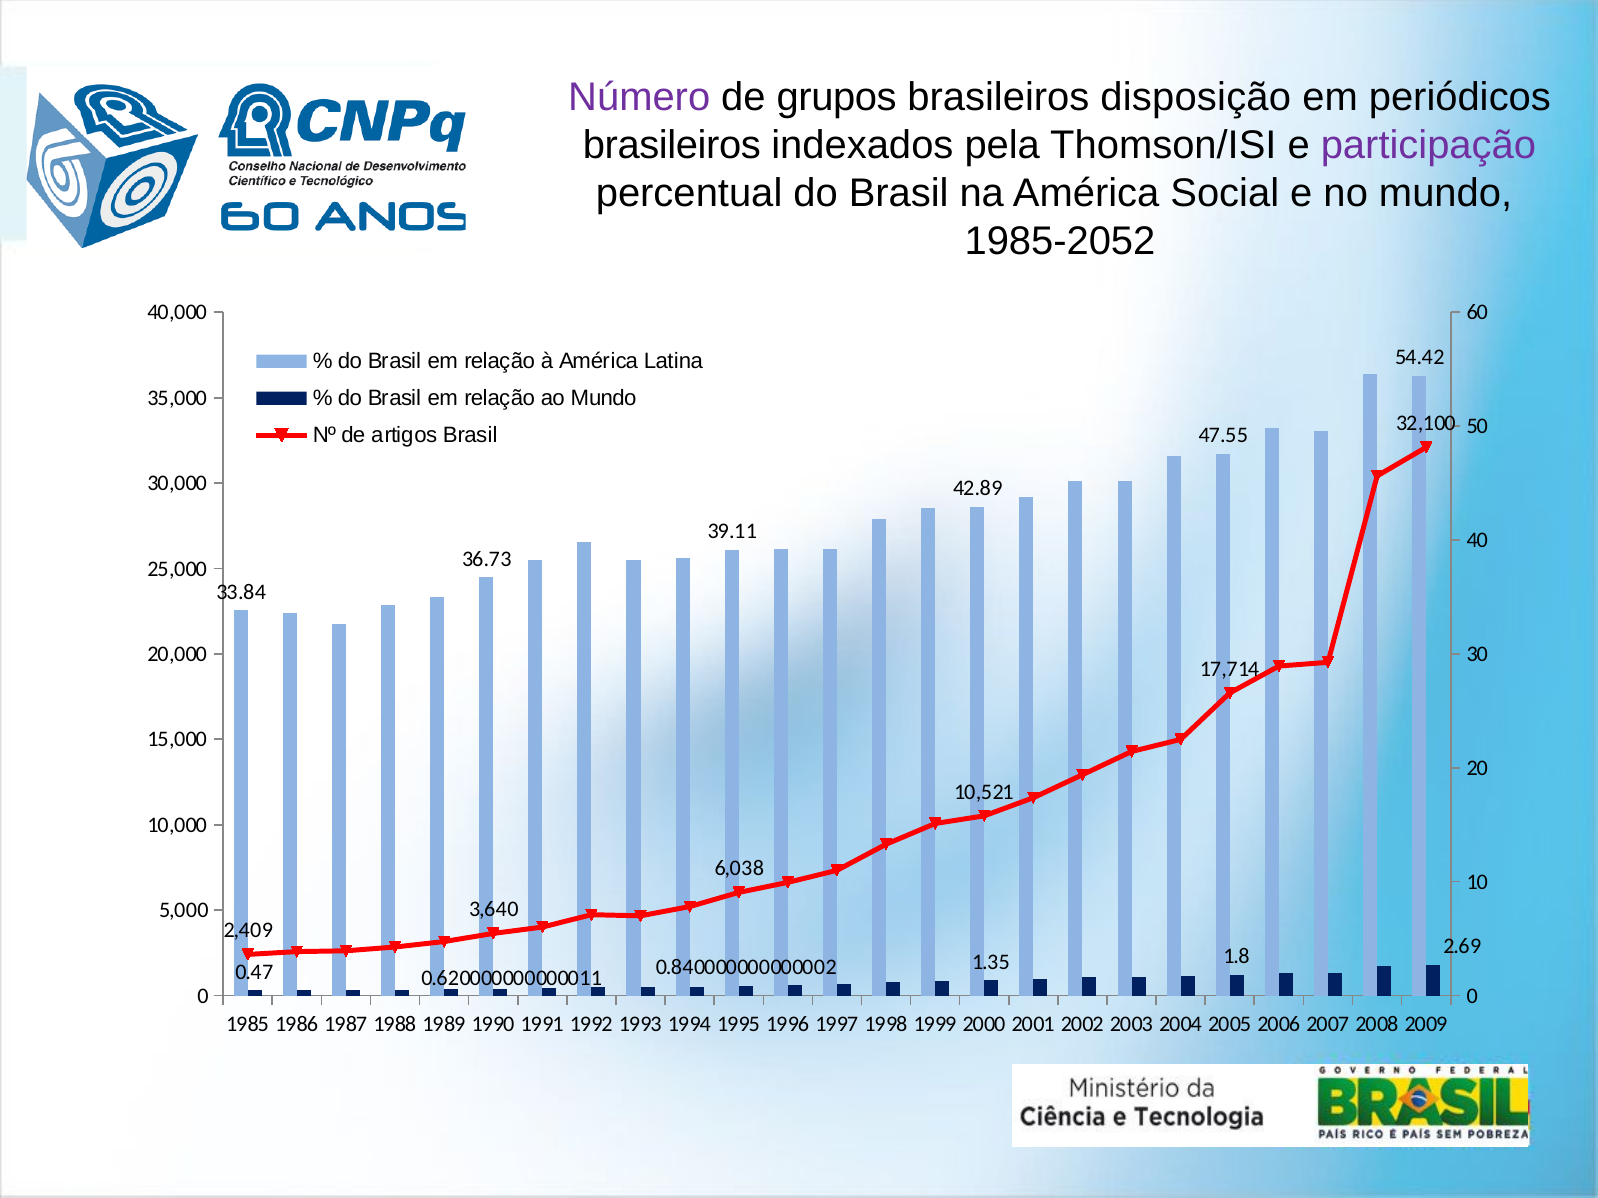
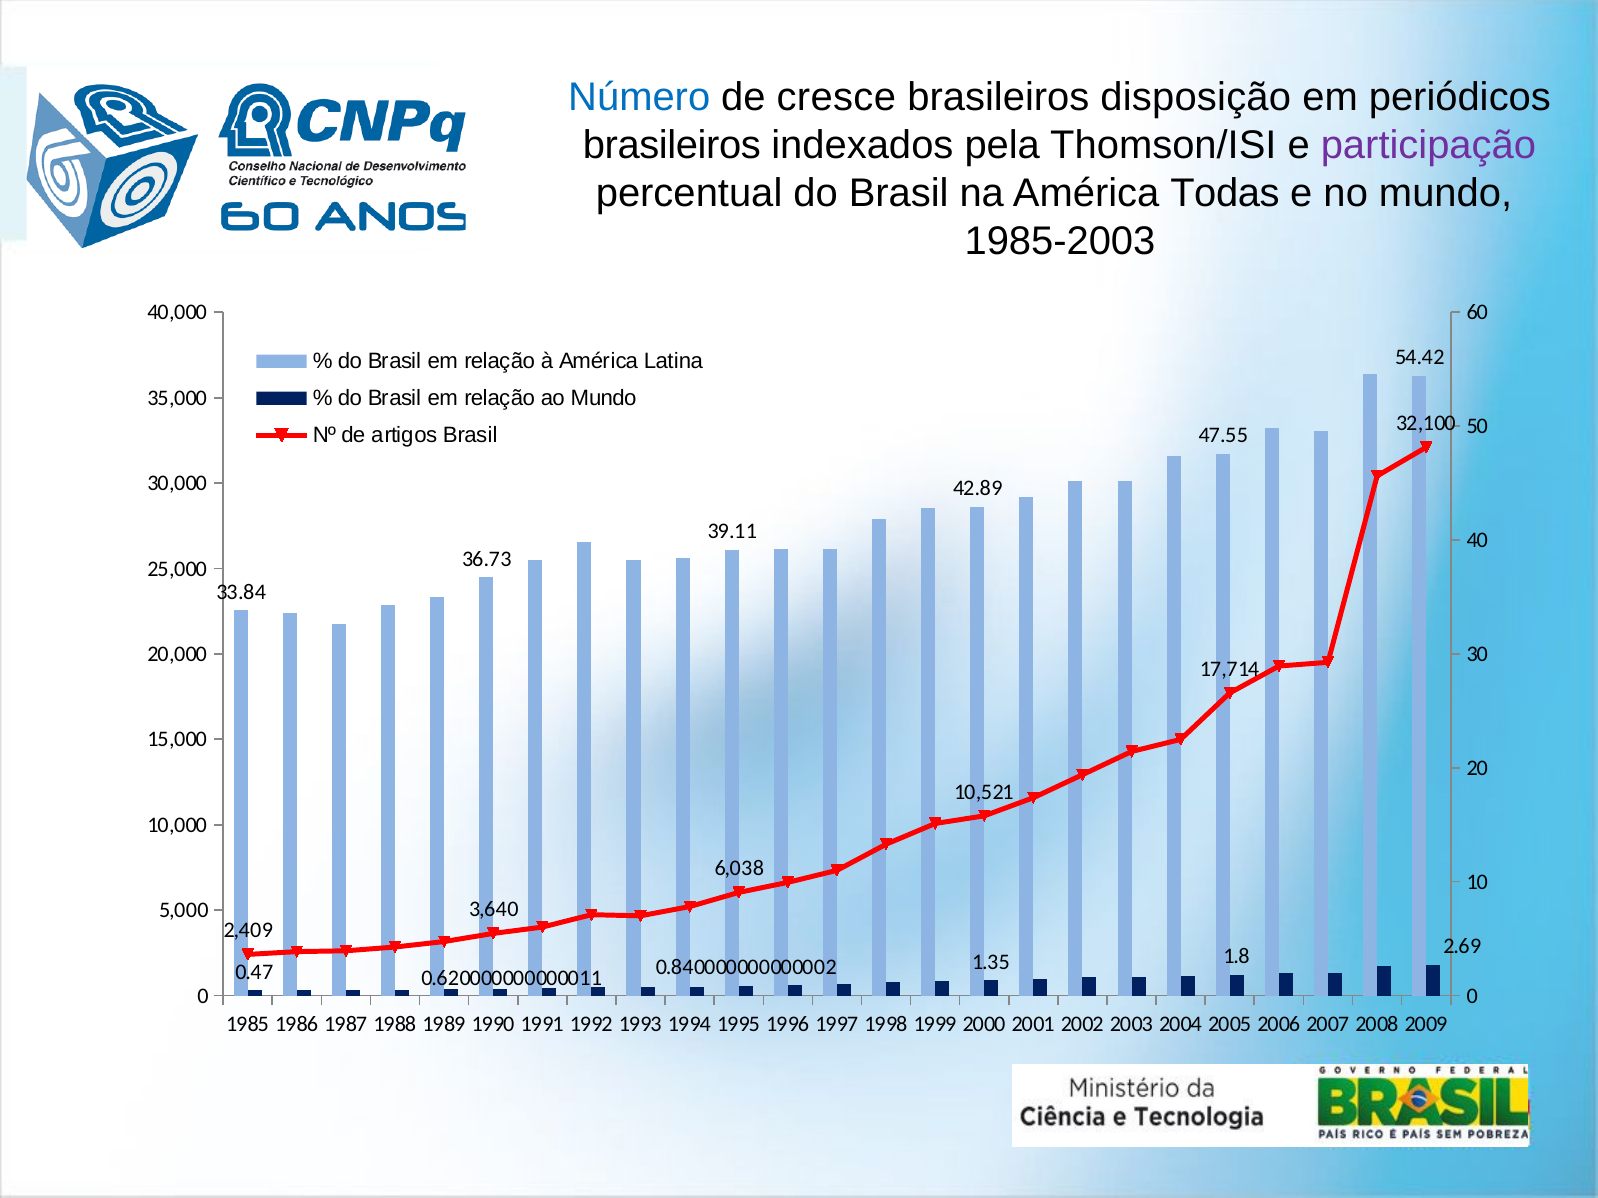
Número colour: purple -> blue
grupos: grupos -> cresce
Social: Social -> Todas
1985-2052: 1985-2052 -> 1985-2003
